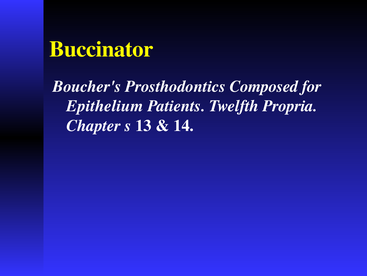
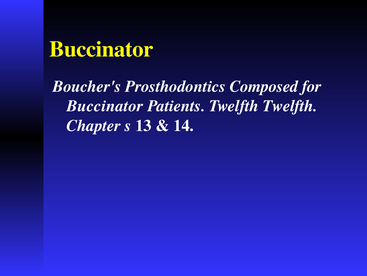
Epithelium at (105, 106): Epithelium -> Buccinator
Twelfth Propria: Propria -> Twelfth
